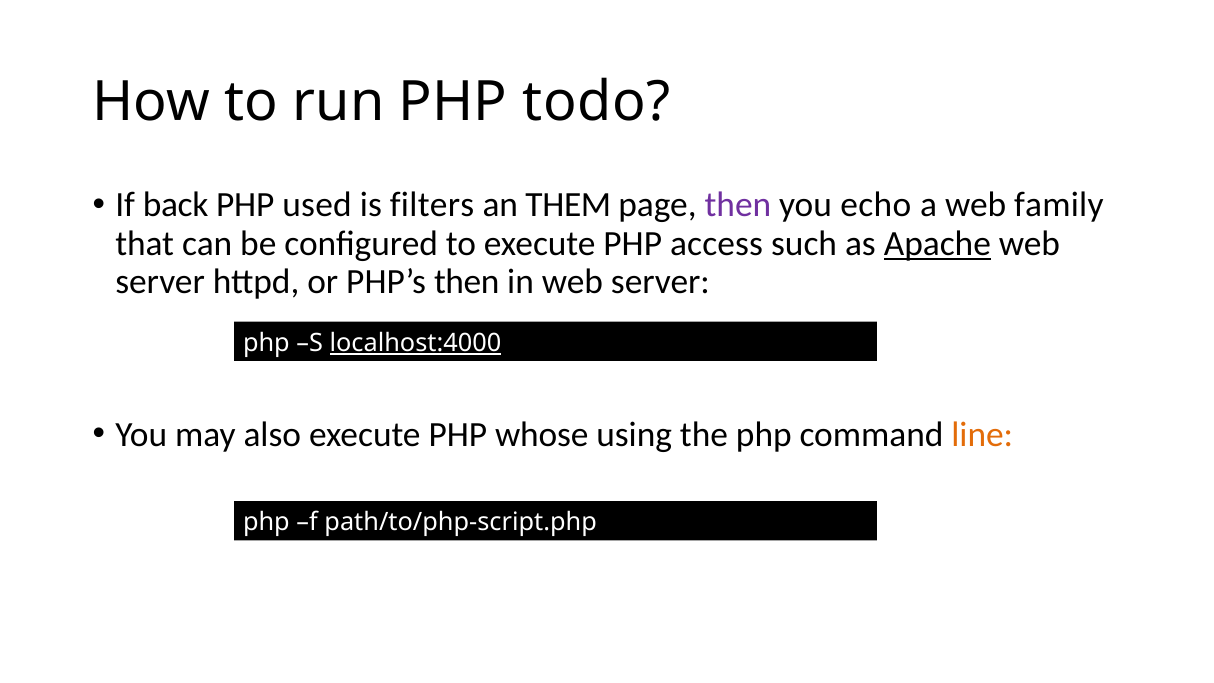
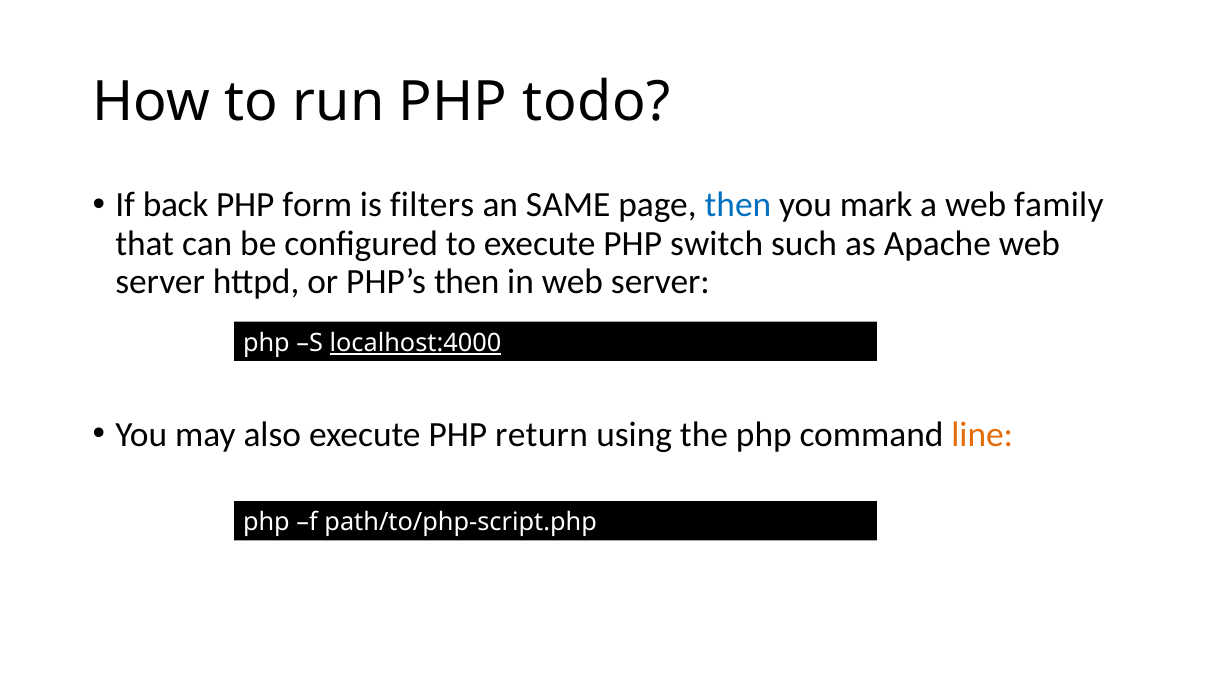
used: used -> form
THEM: THEM -> SAME
then at (738, 205) colour: purple -> blue
echo: echo -> mark
access: access -> switch
Apache underline: present -> none
whose: whose -> return
